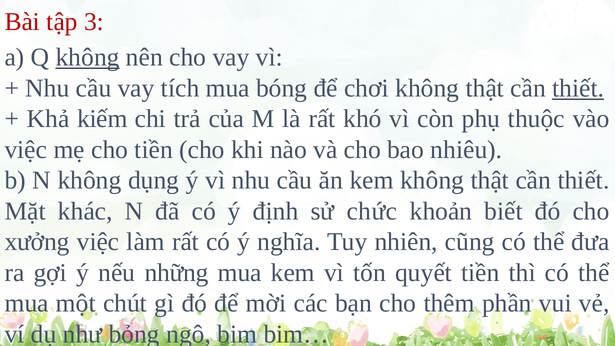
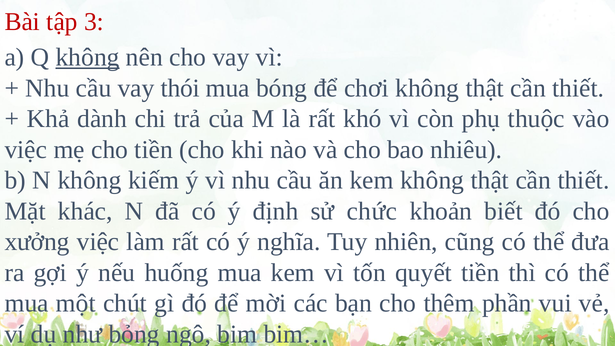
tích: tích -> thói
thiết at (578, 88) underline: present -> none
kiếm: kiếm -> dành
dụng: dụng -> kiếm
những: những -> huống
